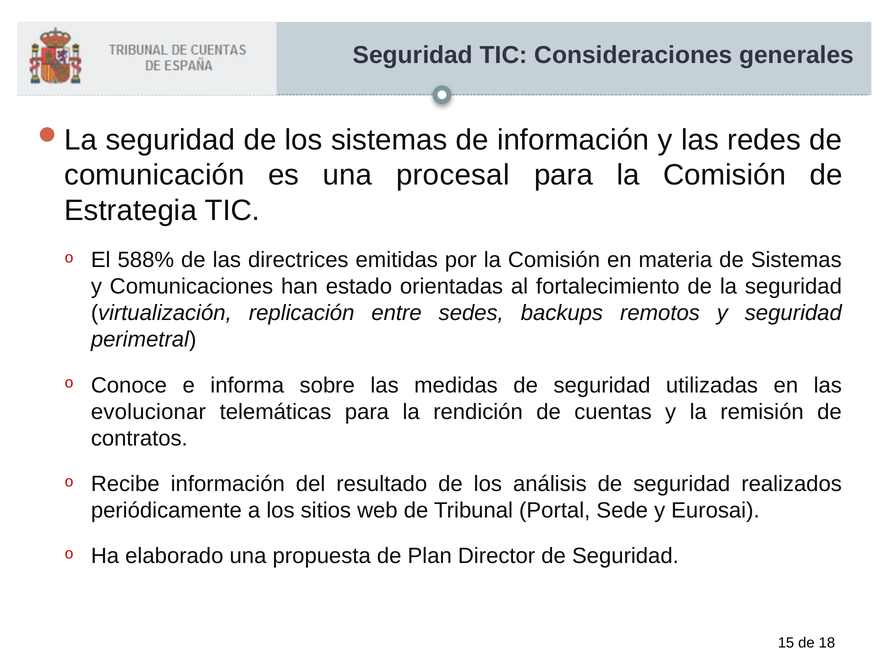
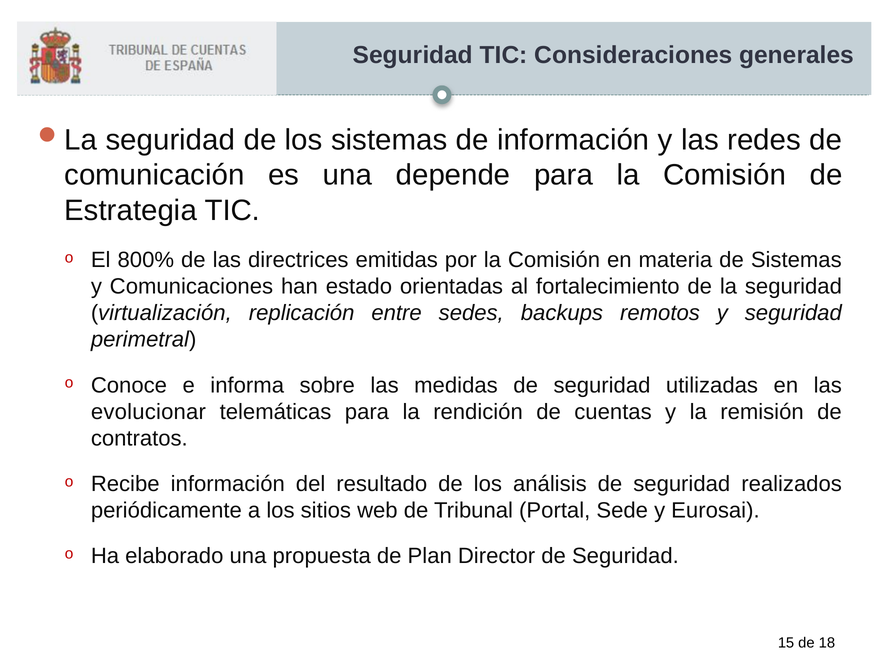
procesal: procesal -> depende
588%: 588% -> 800%
